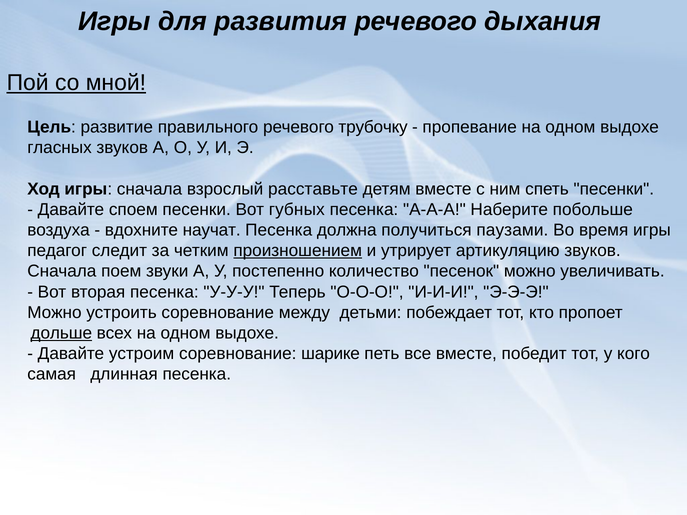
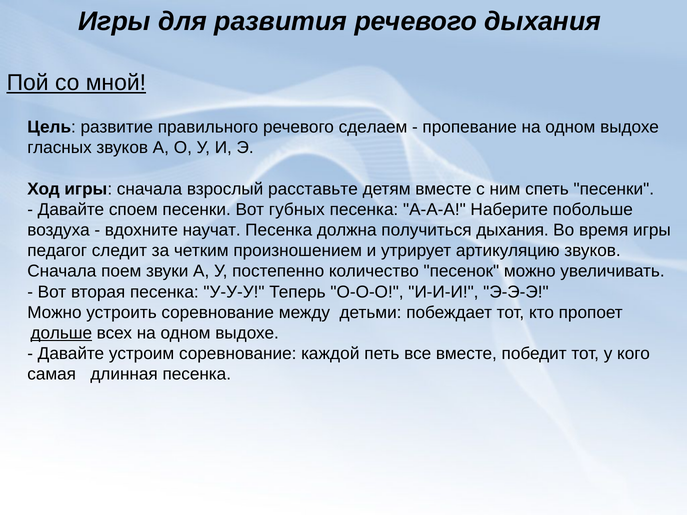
трубочку: трубочку -> сделаем
получиться паузами: паузами -> дыхания
произношением underline: present -> none
шарике: шарике -> каждой
